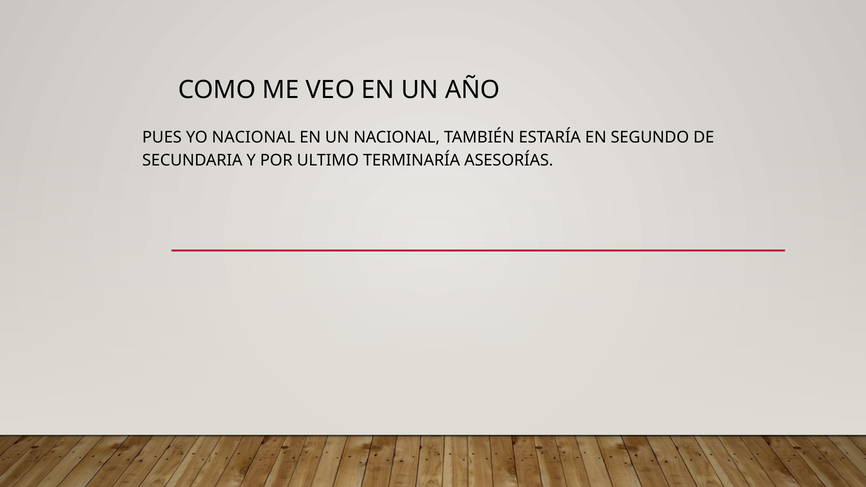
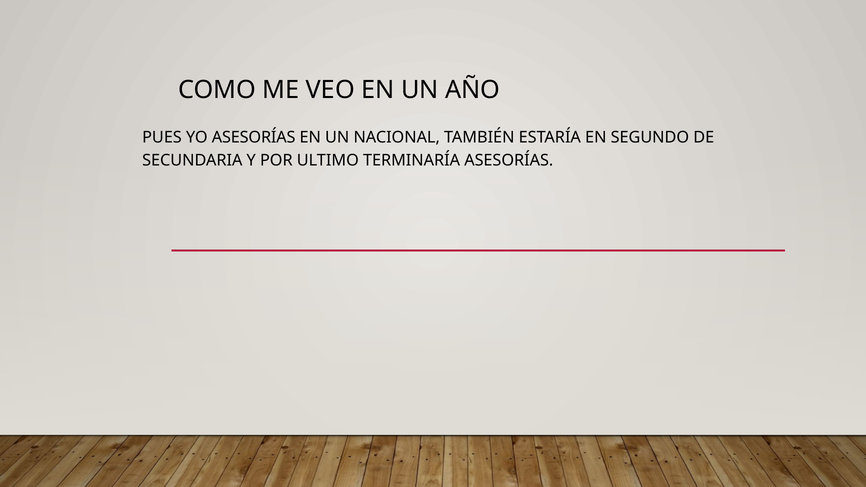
YO NACIONAL: NACIONAL -> ASESORÍAS
